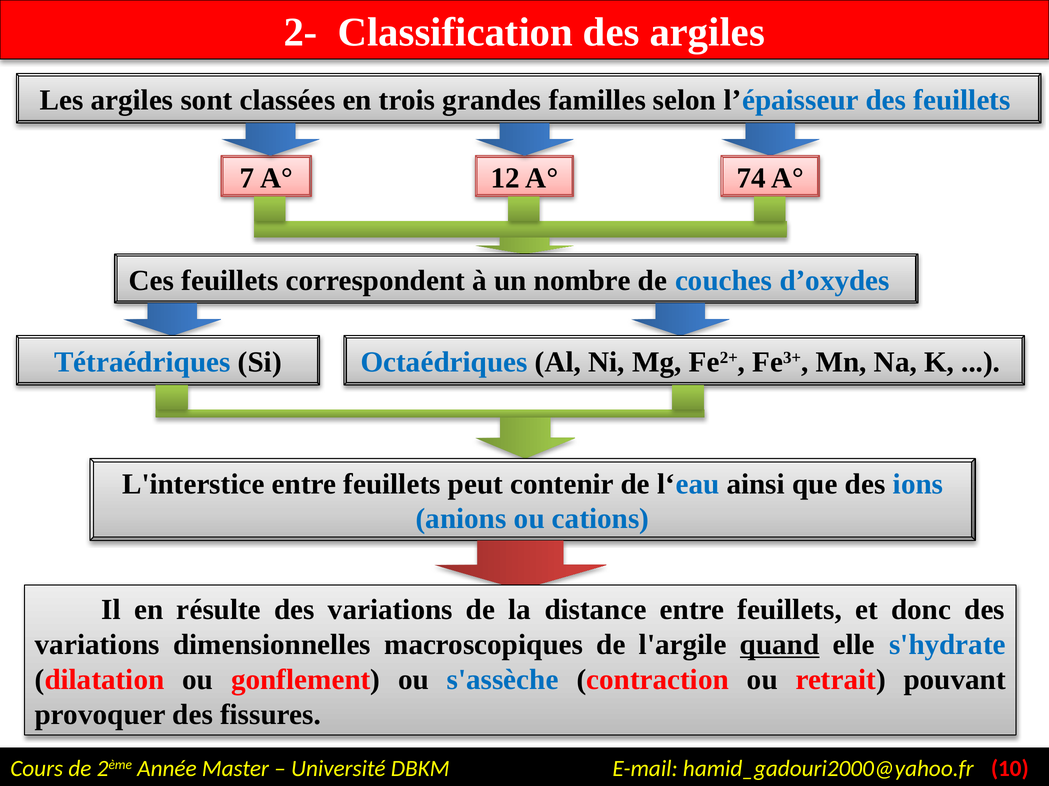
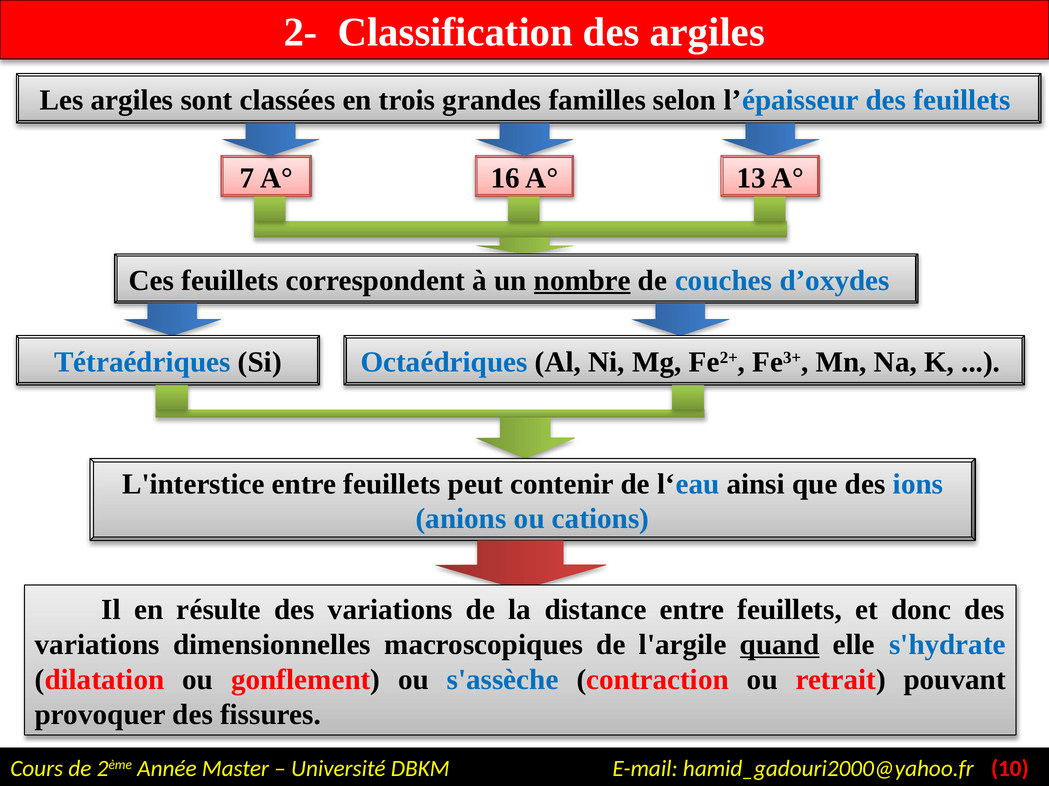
12: 12 -> 16
74: 74 -> 13
nombre underline: none -> present
